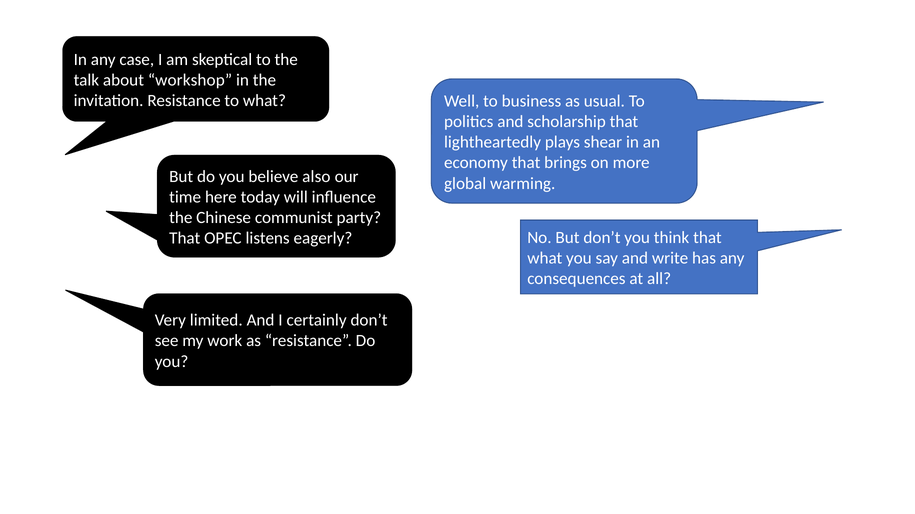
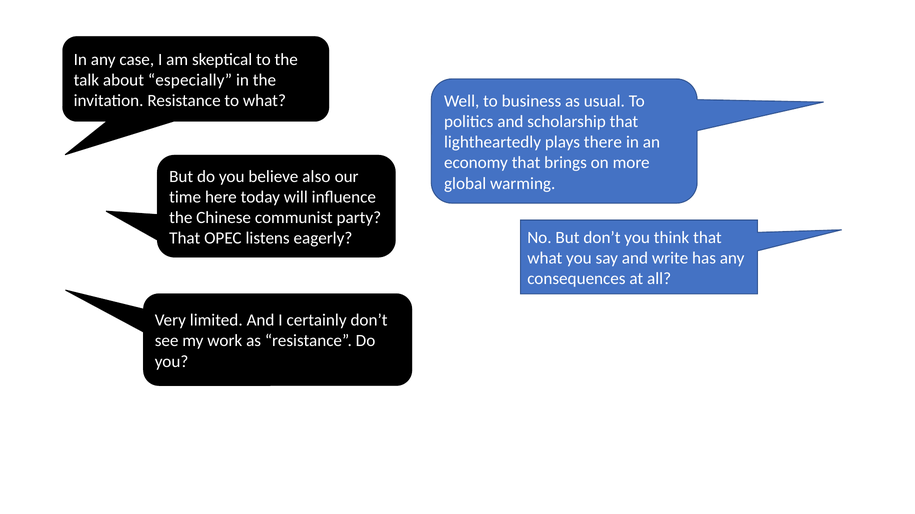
workshop: workshop -> especially
shear: shear -> there
